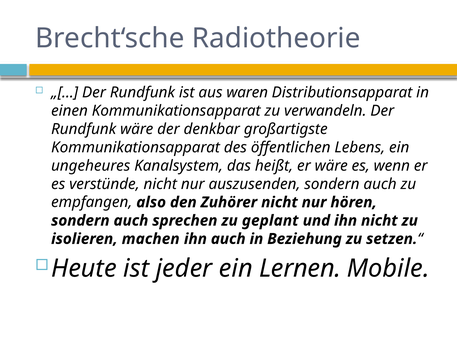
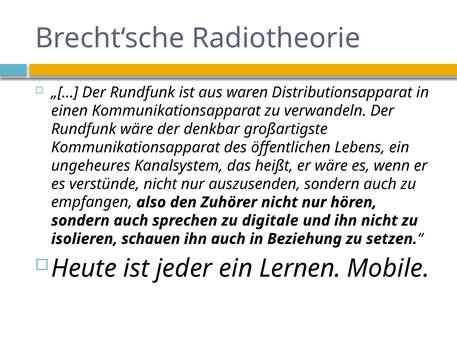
geplant: geplant -> digitale
machen: machen -> schauen
